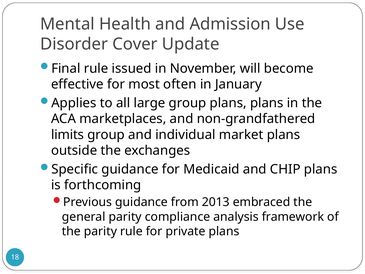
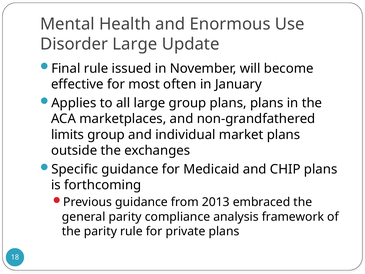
Admission: Admission -> Enormous
Disorder Cover: Cover -> Large
